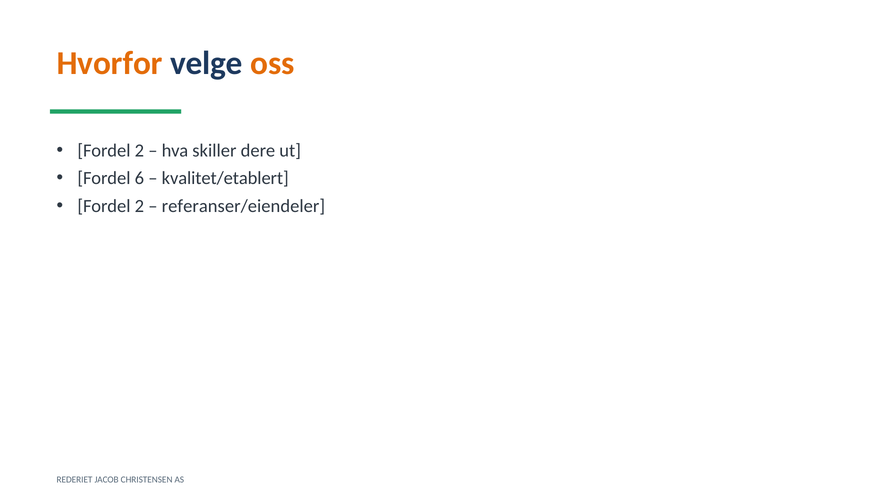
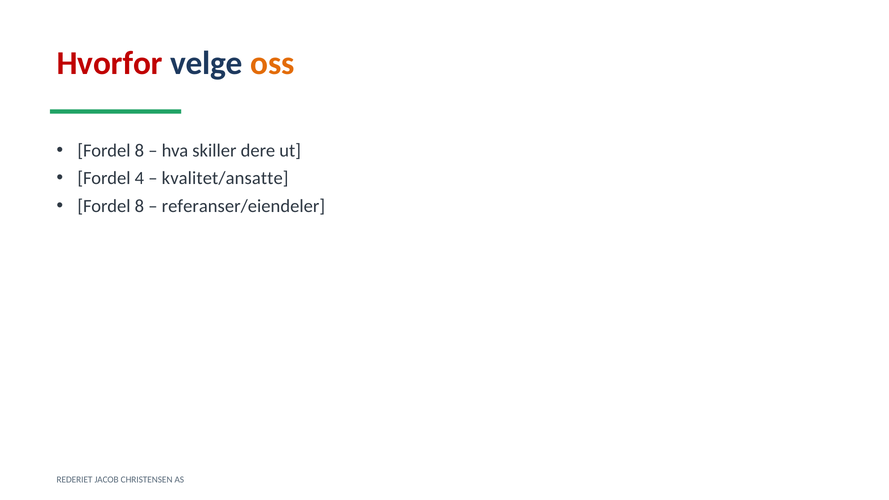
Hvorfor colour: orange -> red
2 at (139, 151): 2 -> 8
6: 6 -> 4
kvalitet/etablert: kvalitet/etablert -> kvalitet/ansatte
2 at (139, 206): 2 -> 8
